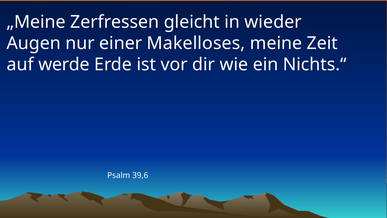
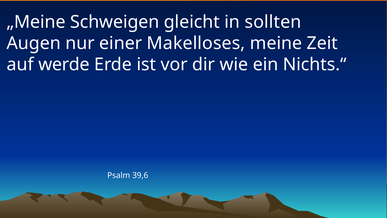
Zerfressen: Zerfressen -> Schweigen
wieder: wieder -> sollten
